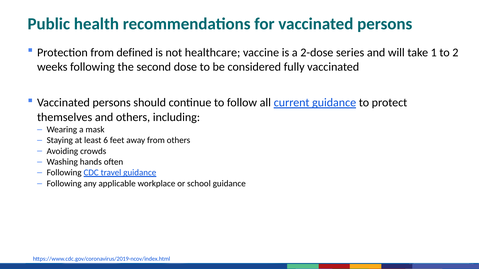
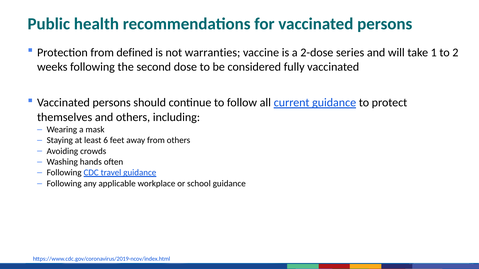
healthcare: healthcare -> warranties
